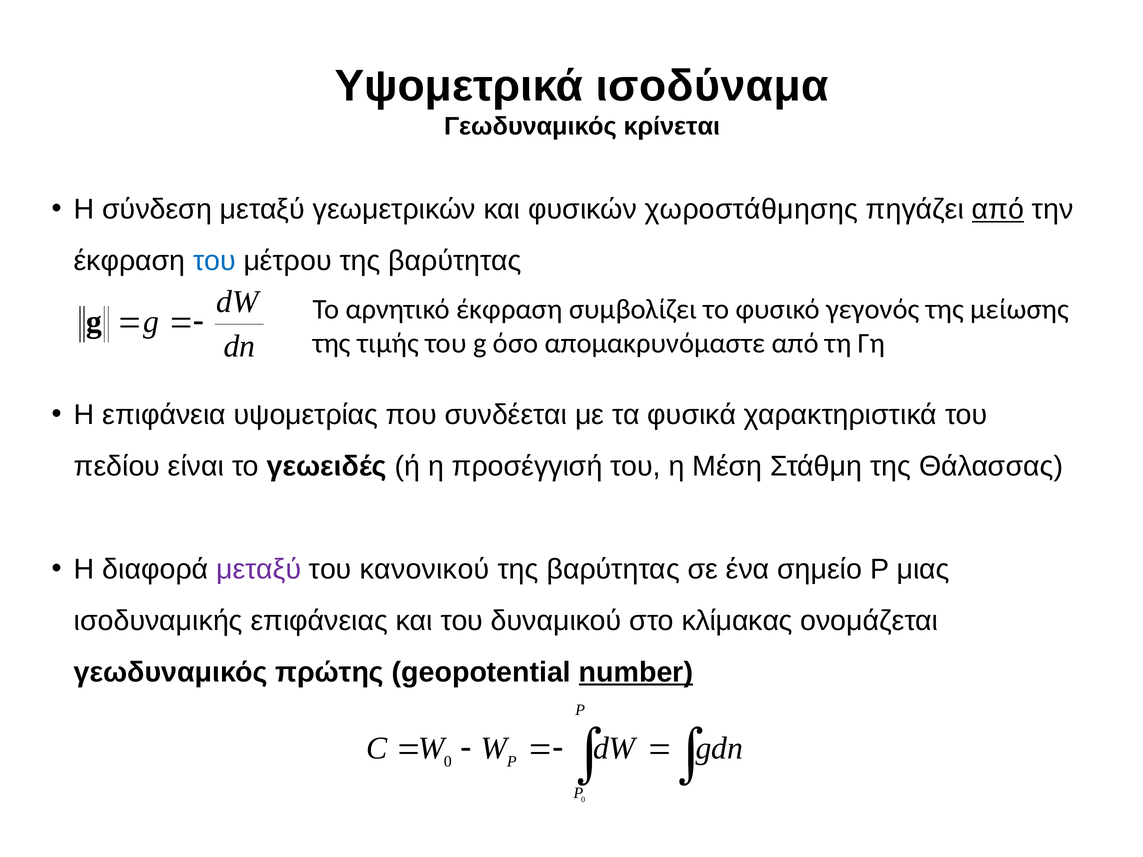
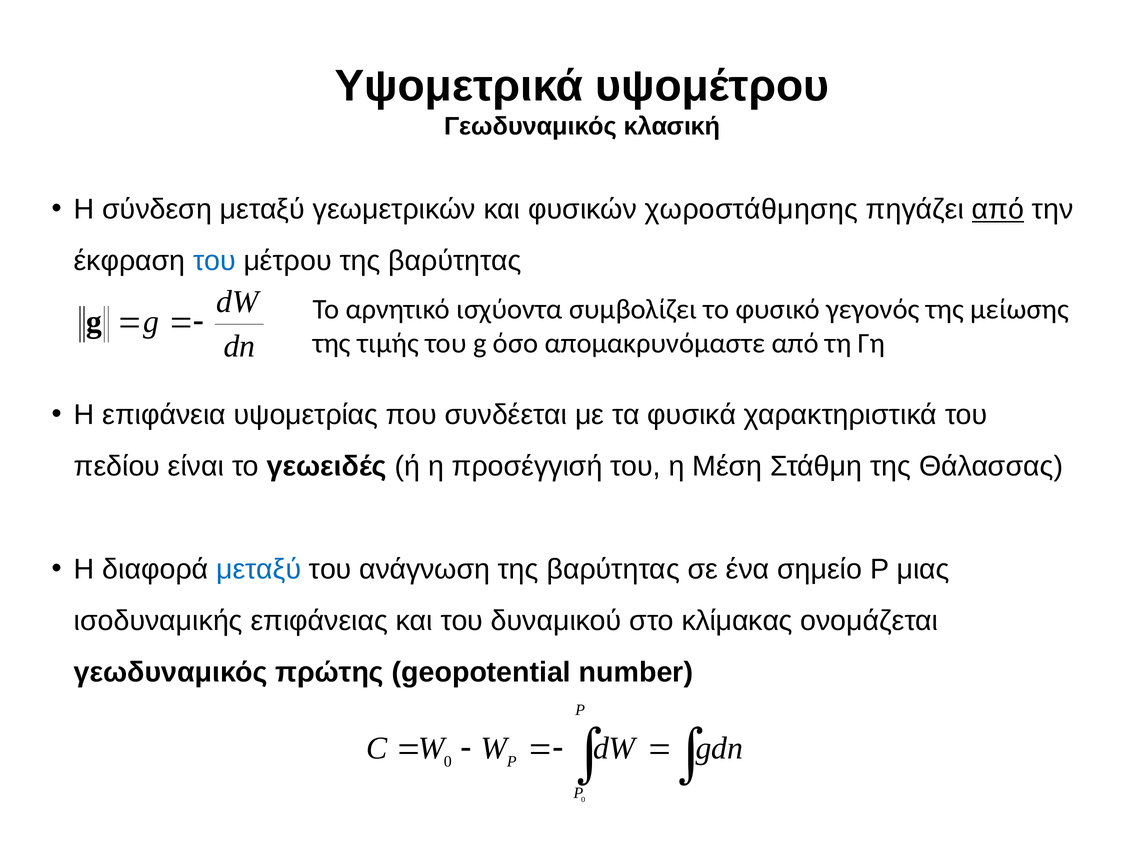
ισοδύναμα: ισοδύναμα -> υψομέτρου
κρίνεται: κρίνεται -> κλασική
αρνητικό έκφραση: έκφραση -> ισχύοντα
μεταξύ at (259, 569) colour: purple -> blue
κανονικού: κανονικού -> ανάγνωση
number underline: present -> none
